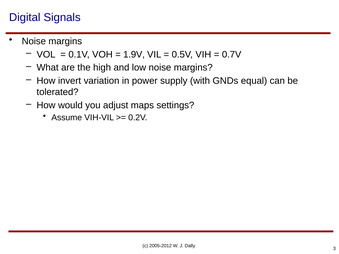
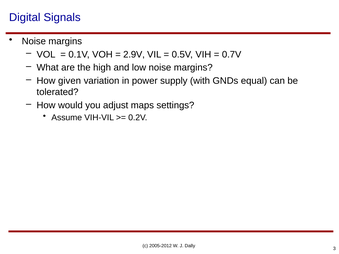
1.9V: 1.9V -> 2.9V
invert: invert -> given
